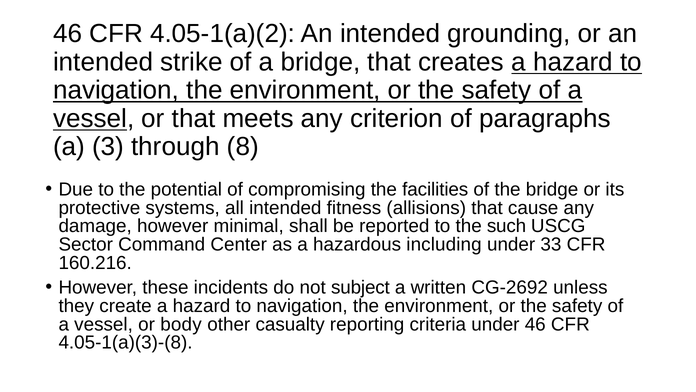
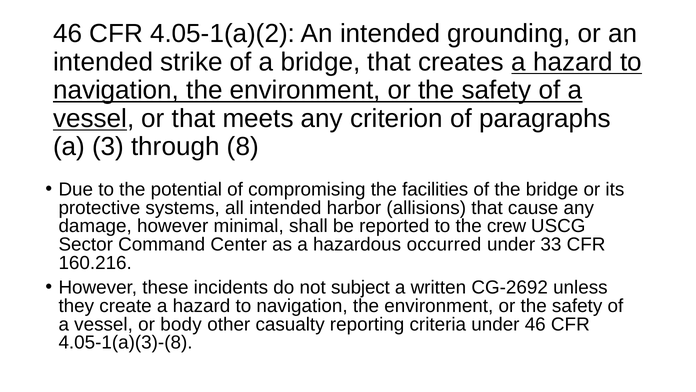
fitness: fitness -> harbor
such: such -> crew
including: including -> occurred
